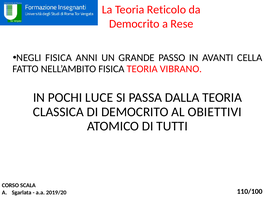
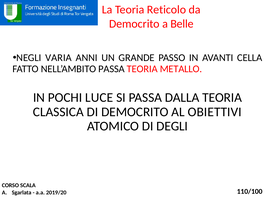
Rese: Rese -> Belle
NEGLI FISICA: FISICA -> VARIA
NELL’AMBITO FISICA: FISICA -> PASSA
VIBRANO: VIBRANO -> METALLO
TUTTI: TUTTI -> DEGLI
